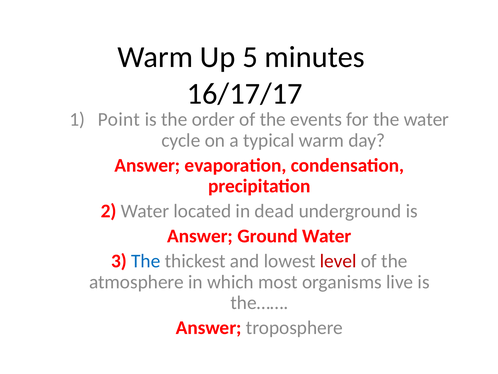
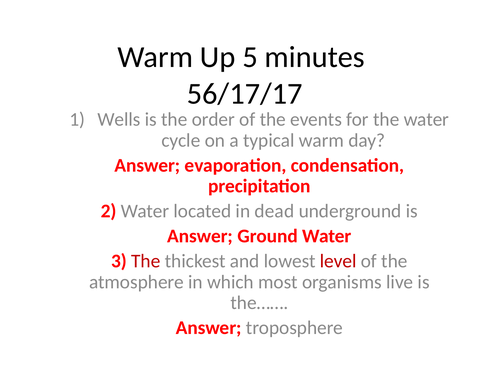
16/17/17: 16/17/17 -> 56/17/17
Point: Point -> Wells
The at (146, 261) colour: blue -> red
